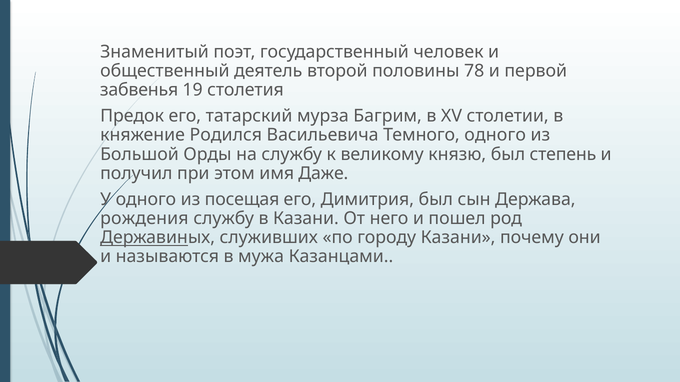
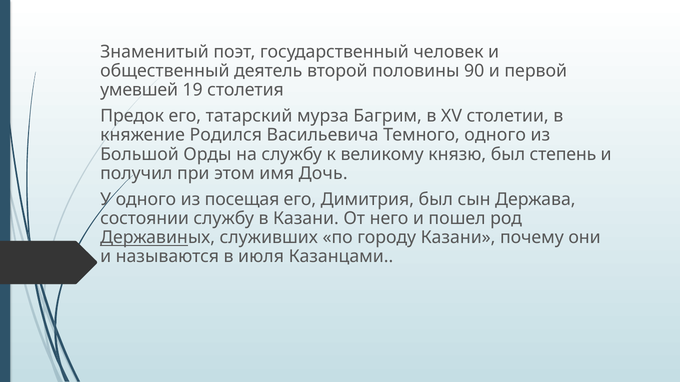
78: 78 -> 90
забвенья: забвенья -> умевшей
Даже: Даже -> Дочь
рождения: рождения -> состоянии
мужа: мужа -> июля
